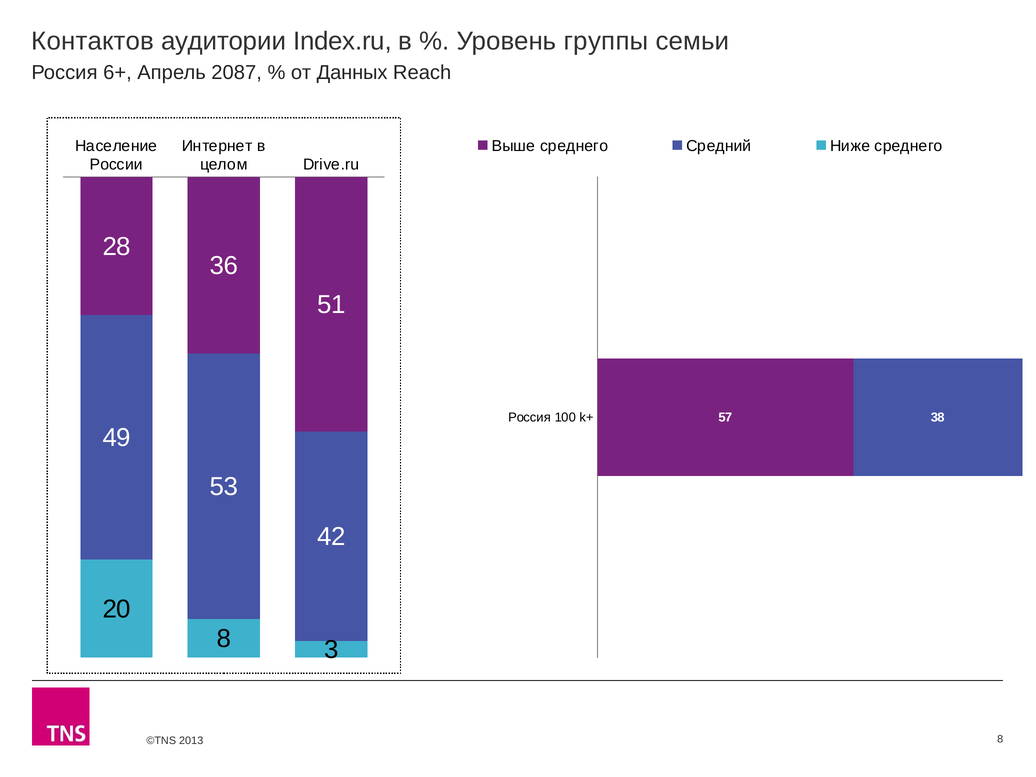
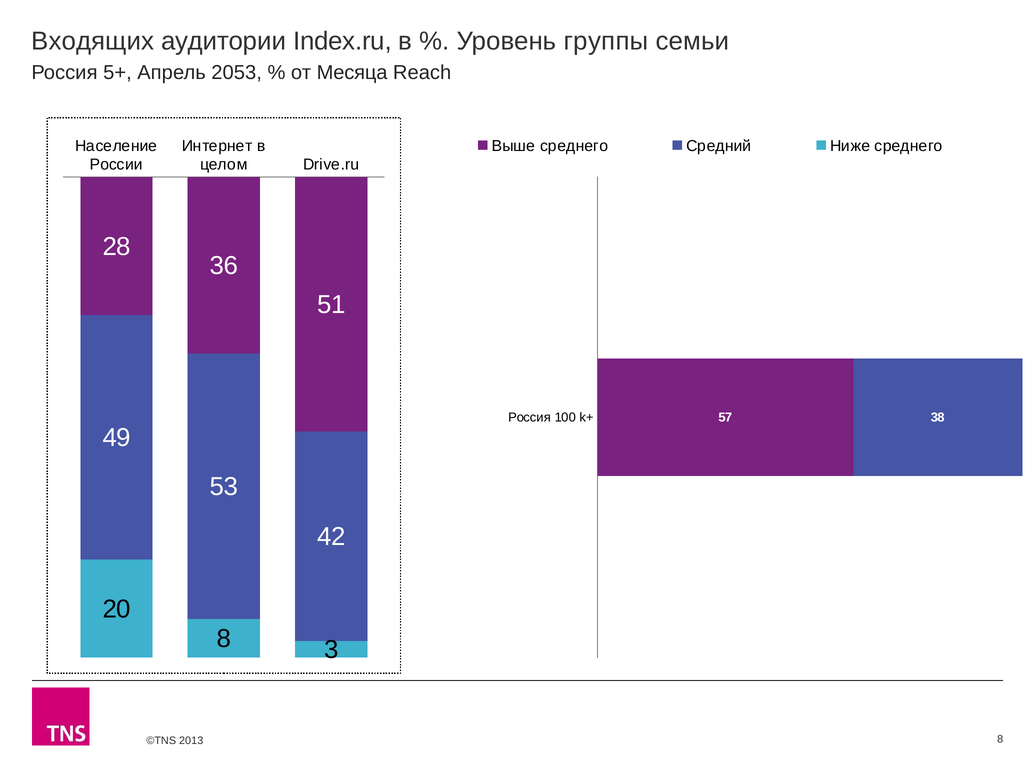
Контактов: Контактов -> Входящих
6+: 6+ -> 5+
2087: 2087 -> 2053
Данных: Данных -> Месяца
